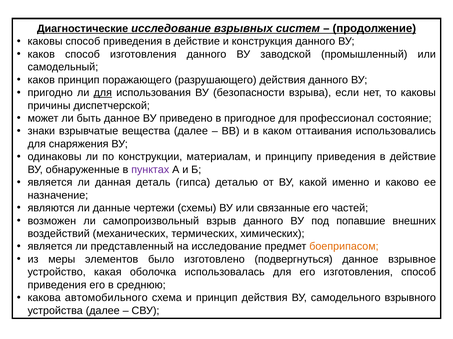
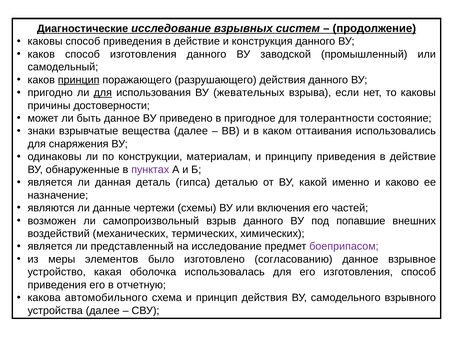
принцип at (79, 80) underline: none -> present
безопасности: безопасности -> жевательных
диспетчерской: диспетчерской -> достоверности
профессионал: профессионал -> толерантности
связанные: связанные -> включения
боеприпасом colour: orange -> purple
подвергнуться: подвергнуться -> согласованию
среднюю: среднюю -> отчетную
